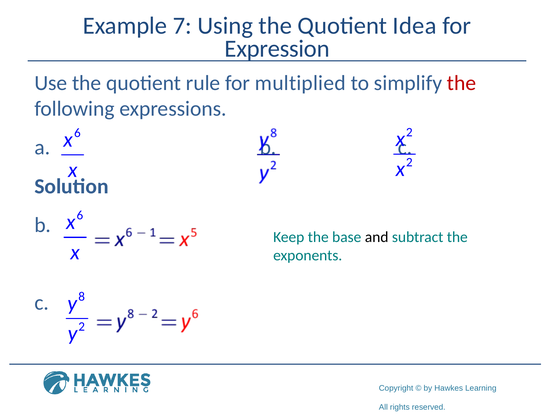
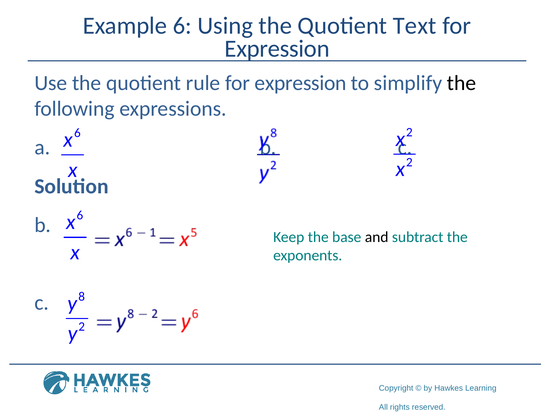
Example 7: 7 -> 6
Idea: Idea -> Text
rule for multiplied: multiplied -> expression
the at (462, 83) colour: red -> black
